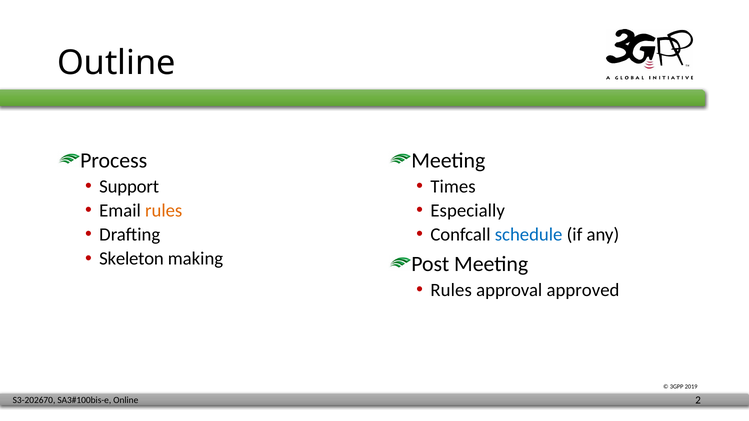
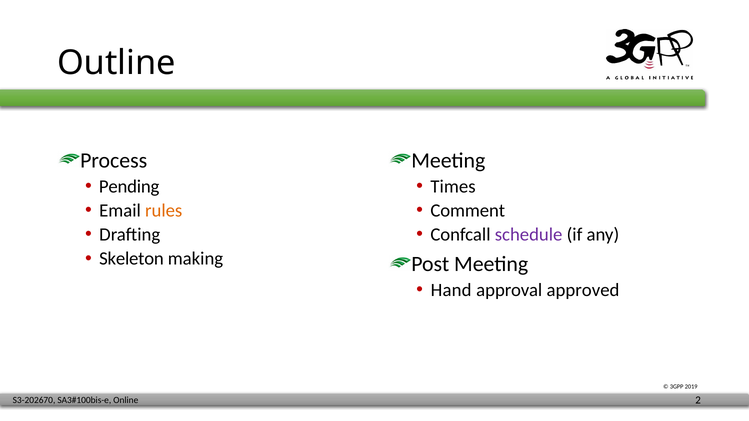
Support: Support -> Pending
Especially: Especially -> Comment
schedule colour: blue -> purple
Rules at (451, 290): Rules -> Hand
